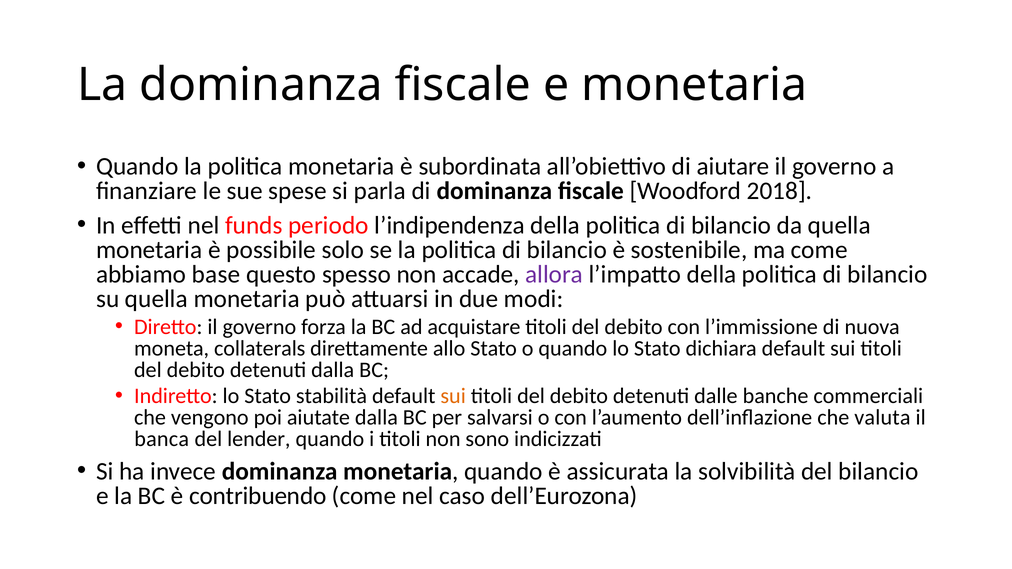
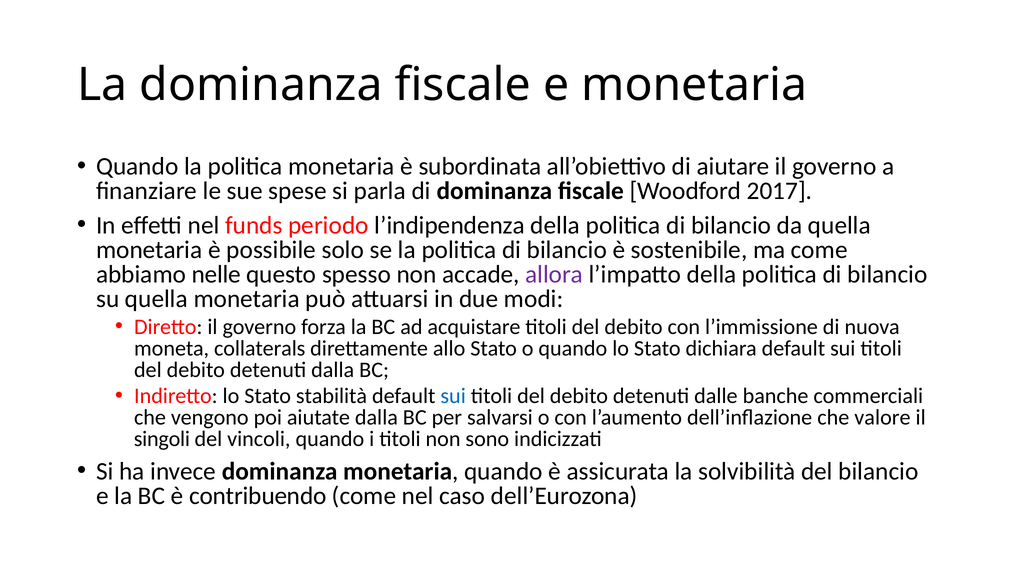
2018: 2018 -> 2017
base: base -> nelle
sui at (453, 396) colour: orange -> blue
valuta: valuta -> valore
banca: banca -> singoli
lender: lender -> vincoli
